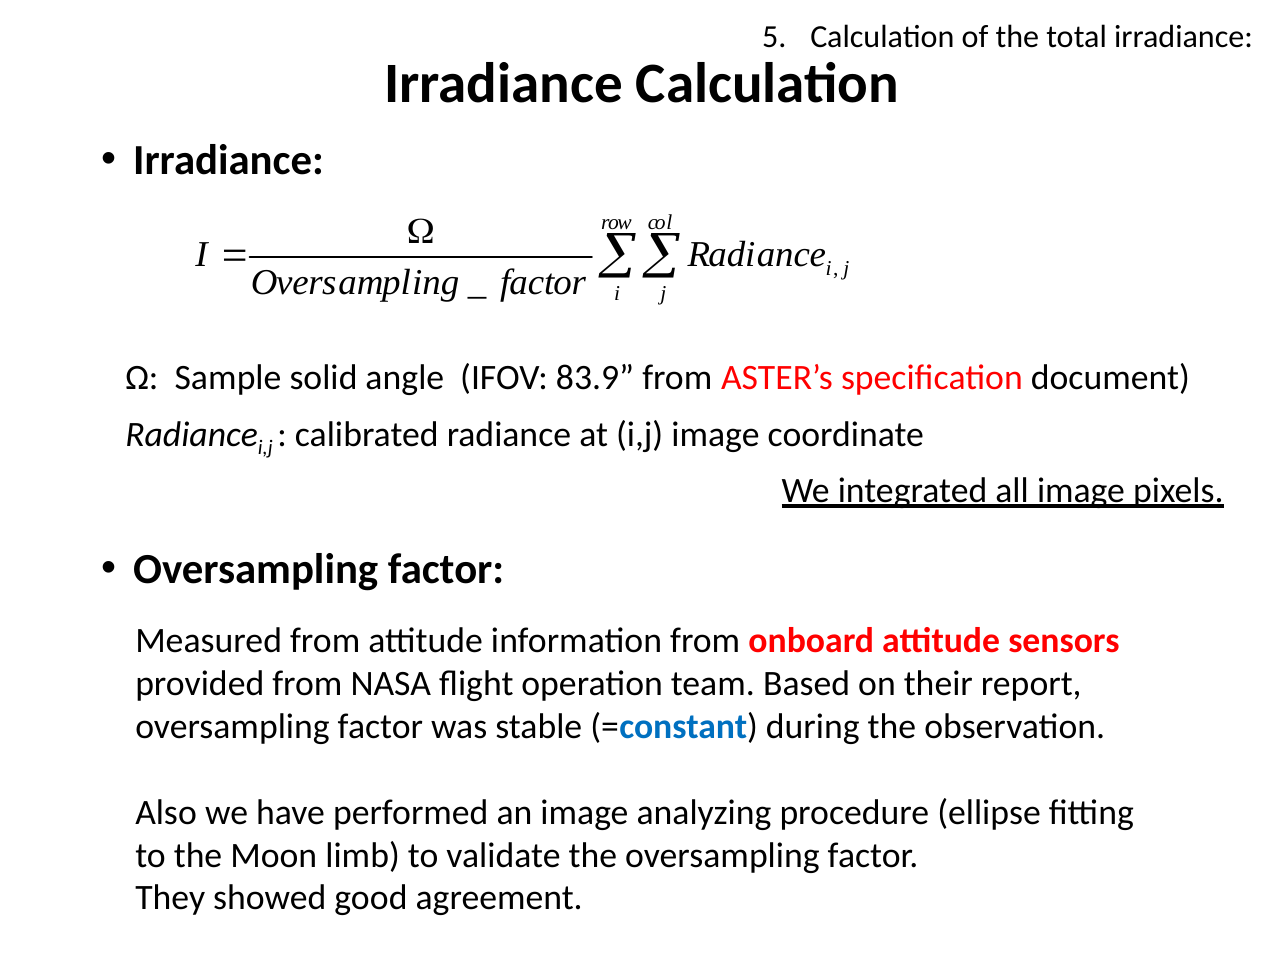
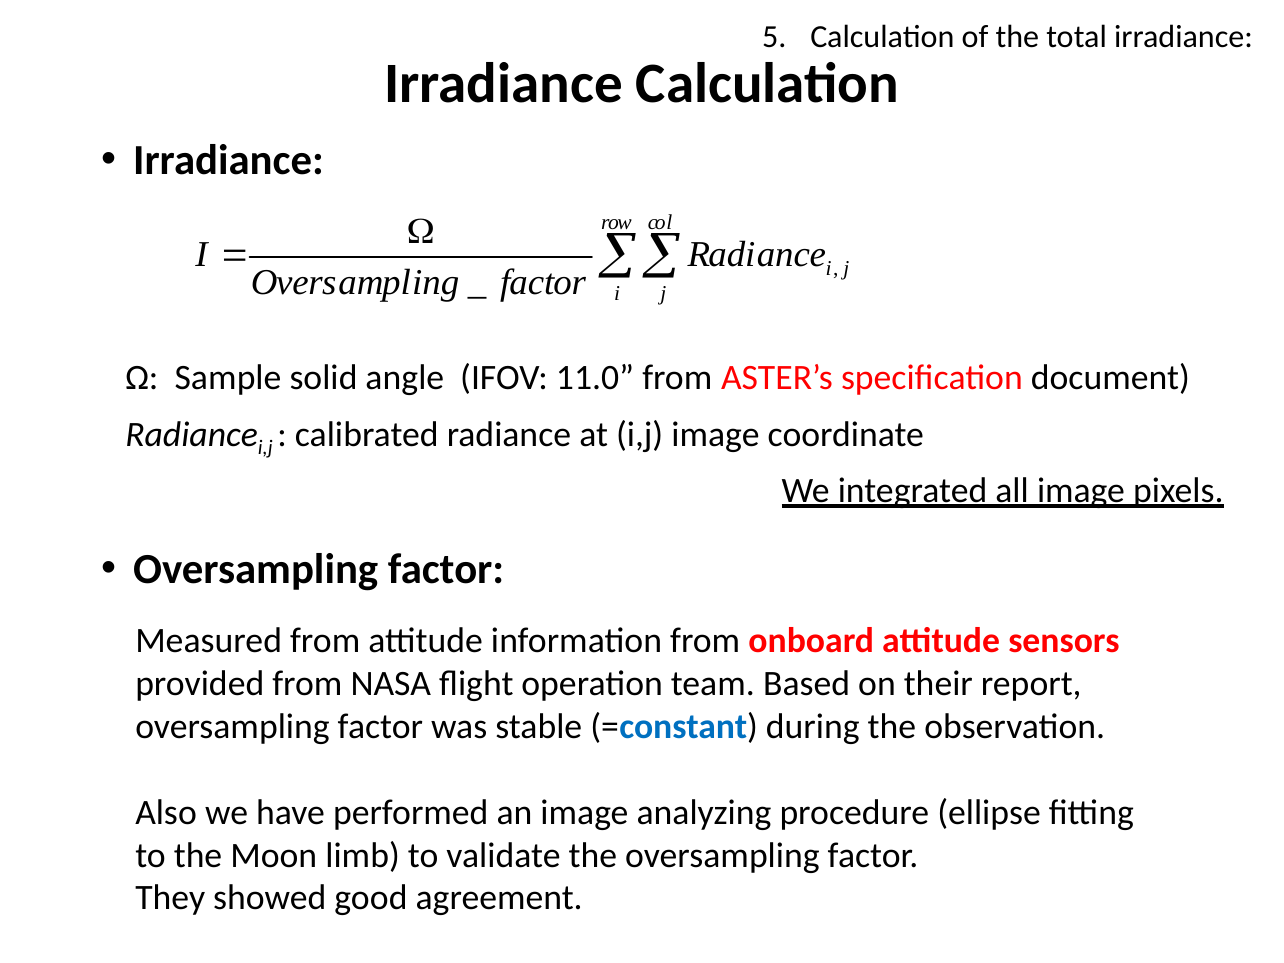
83.9: 83.9 -> 11.0
